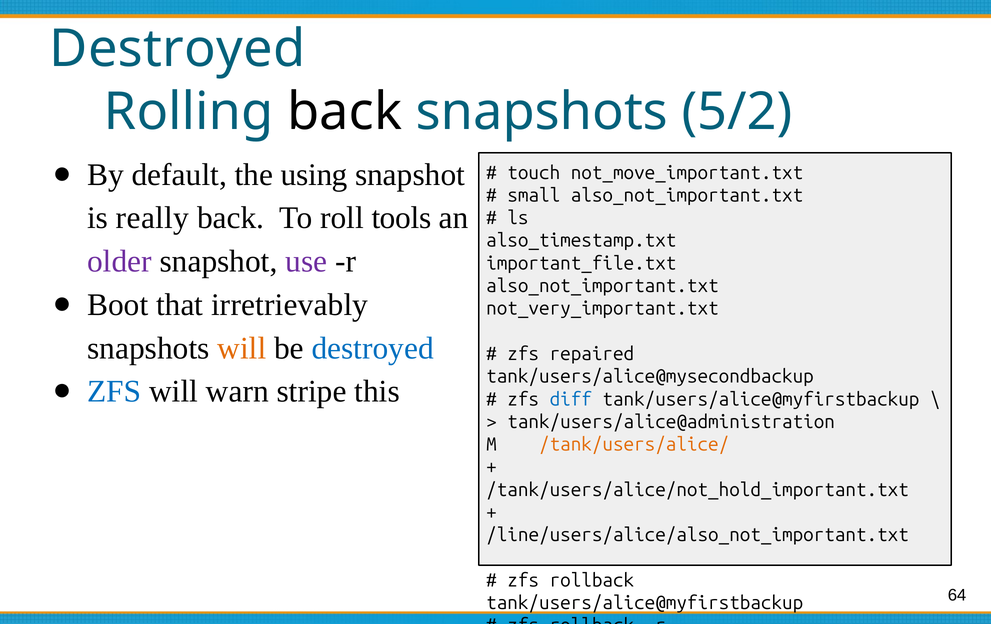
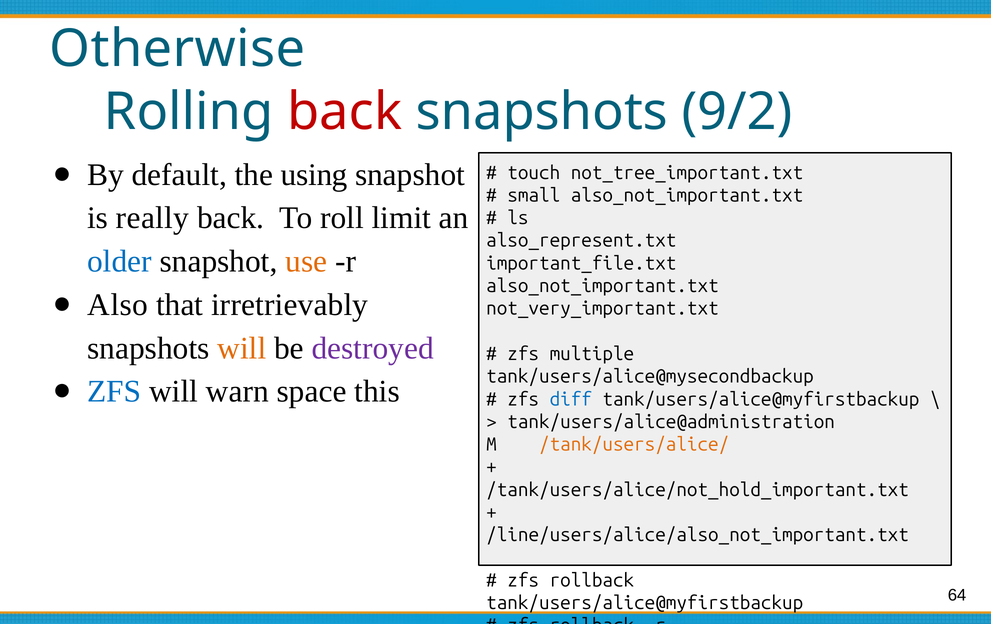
Destroyed at (177, 49): Destroyed -> Otherwise
back at (345, 112) colour: black -> red
5/2: 5/2 -> 9/2
not_move_important.txt: not_move_important.txt -> not_tree_important.txt
tools: tools -> limit
also_timestamp.txt: also_timestamp.txt -> also_represent.txt
older colour: purple -> blue
use colour: purple -> orange
Boot: Boot -> Also
destroyed at (373, 348) colour: blue -> purple
repaired: repaired -> multiple
stripe: stripe -> space
